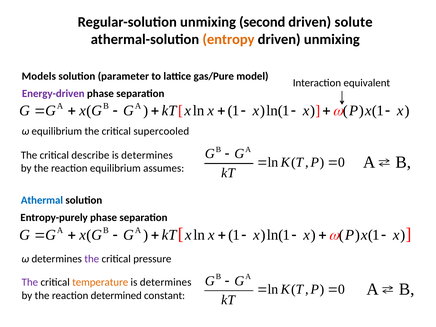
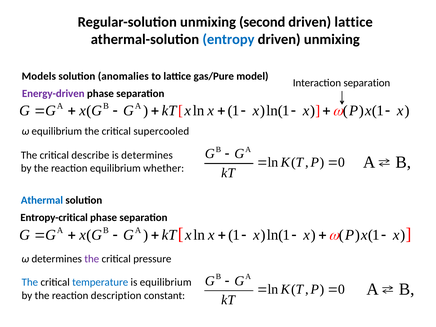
driven solute: solute -> lattice
entropy colour: orange -> blue
parameter: parameter -> anomalies
Interaction equivalent: equivalent -> separation
assumes: assumes -> whether
Entropy-purely: Entropy-purely -> Entropy-critical
The at (30, 282) colour: purple -> blue
temperature colour: orange -> blue
determines at (166, 282): determines -> equilibrium
determined: determined -> description
